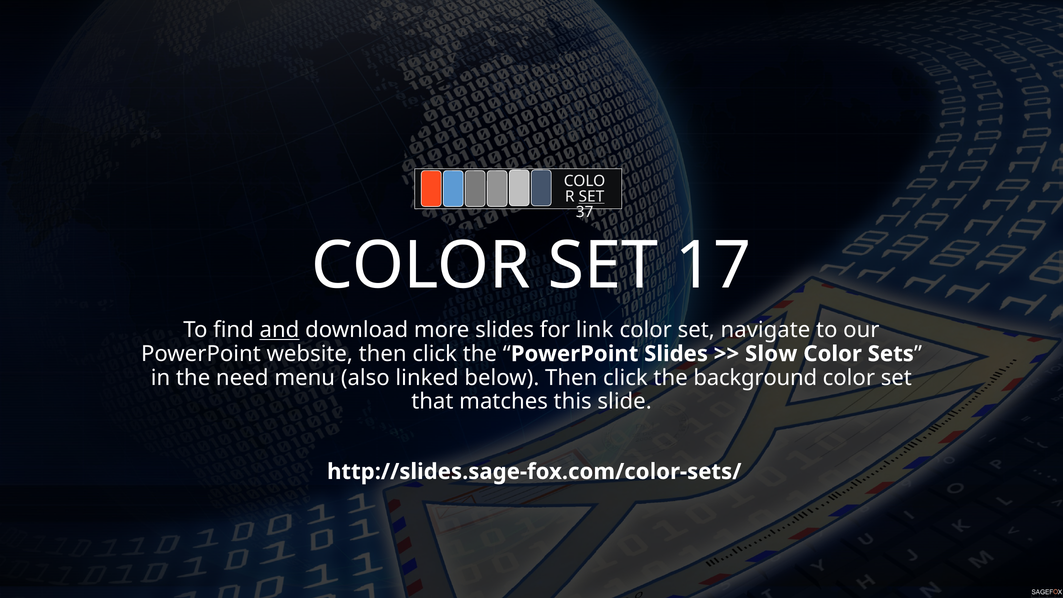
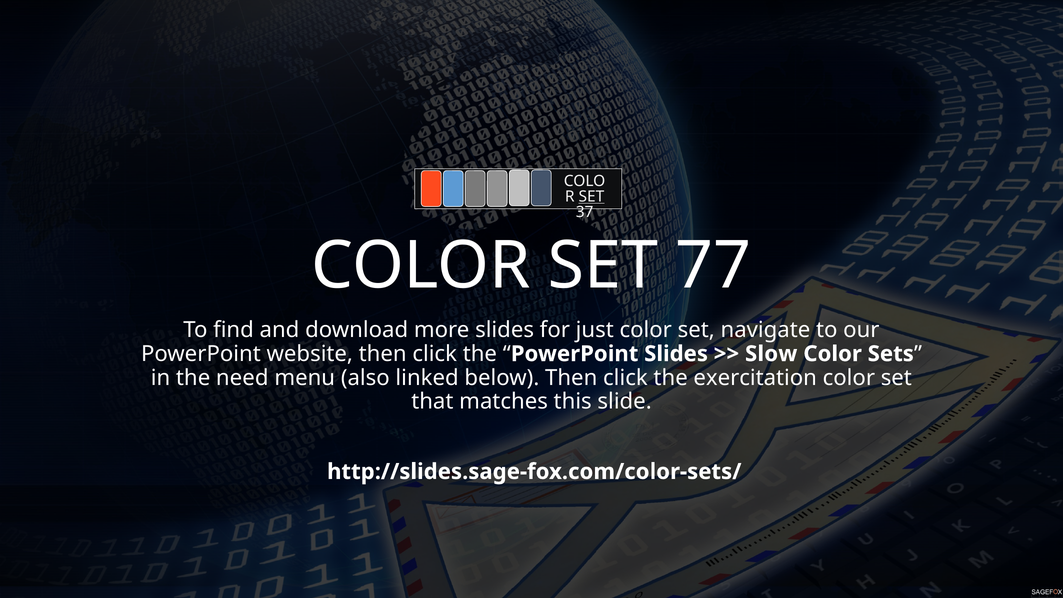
17: 17 -> 77
and underline: present -> none
link: link -> just
background: background -> exercitation
